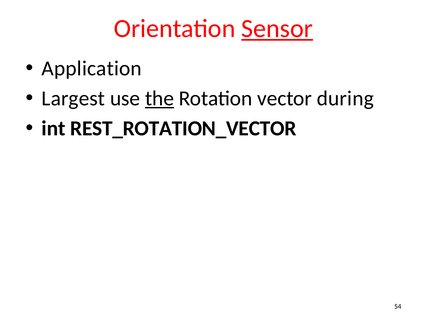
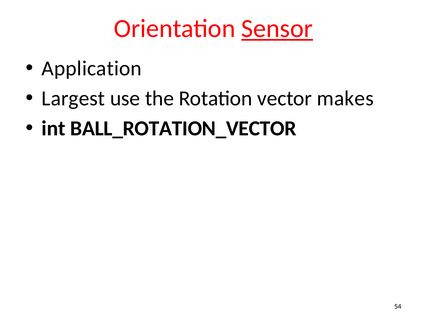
the underline: present -> none
during: during -> makes
REST_ROTATION_VECTOR: REST_ROTATION_VECTOR -> BALL_ROTATION_VECTOR
